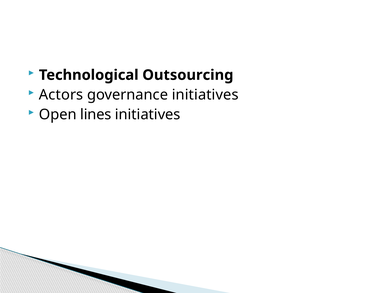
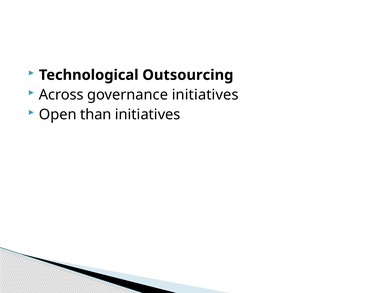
Actors: Actors -> Across
lines: lines -> than
